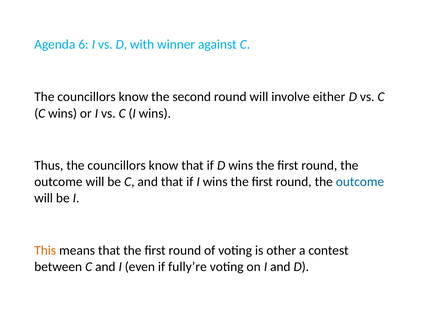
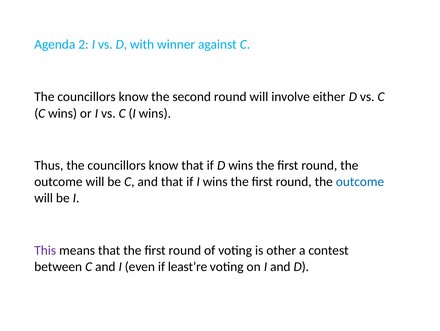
6: 6 -> 2
This colour: orange -> purple
fully’re: fully’re -> least’re
